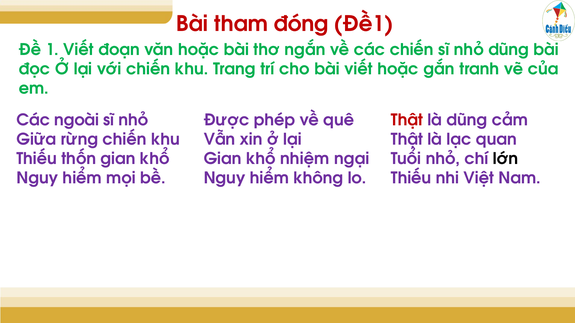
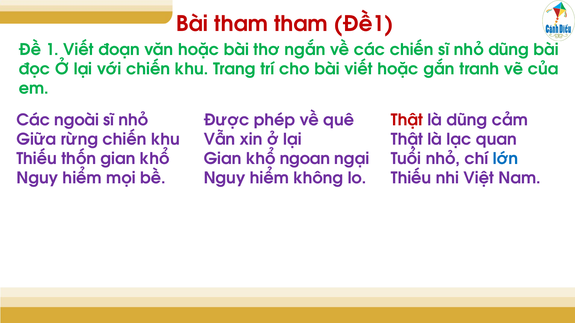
tham đóng: đóng -> tham
nhiệm: nhiệm -> ngoan
lớn colour: black -> blue
